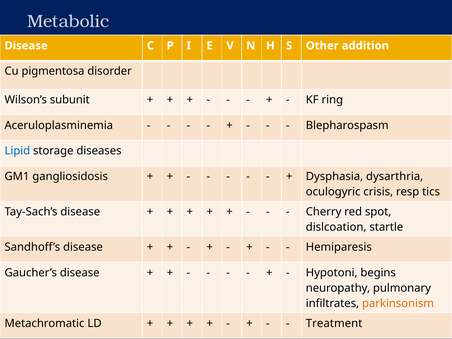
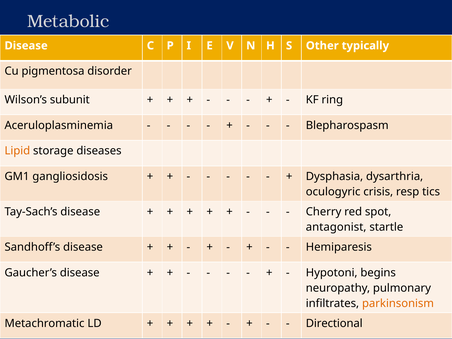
addition: addition -> typically
Lipid colour: blue -> orange
dislcoation: dislcoation -> antagonist
Treatment: Treatment -> Directional
